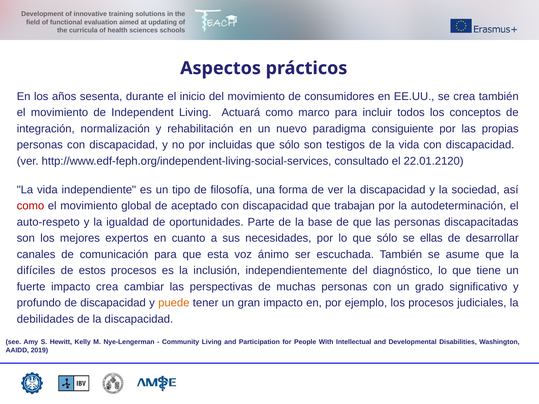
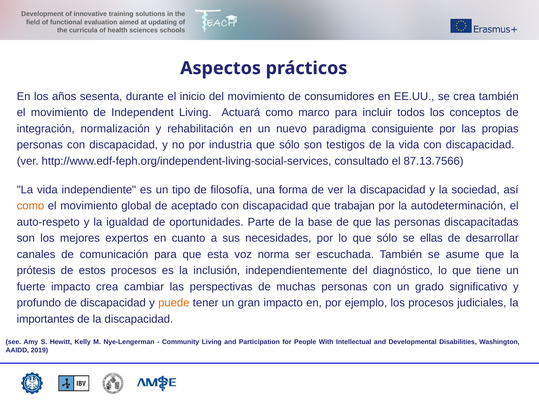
incluidas: incluidas -> industria
22.01.2120: 22.01.2120 -> 87.13.7566
como at (30, 206) colour: red -> orange
ánimo: ánimo -> norma
difíciles: difíciles -> prótesis
debilidades: debilidades -> importantes
